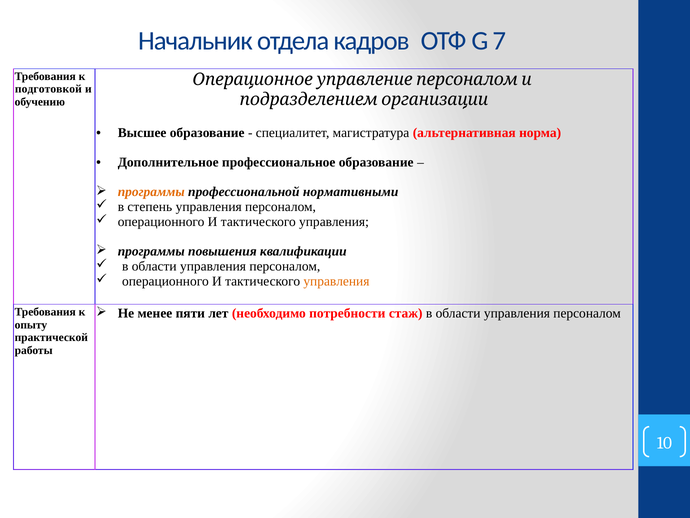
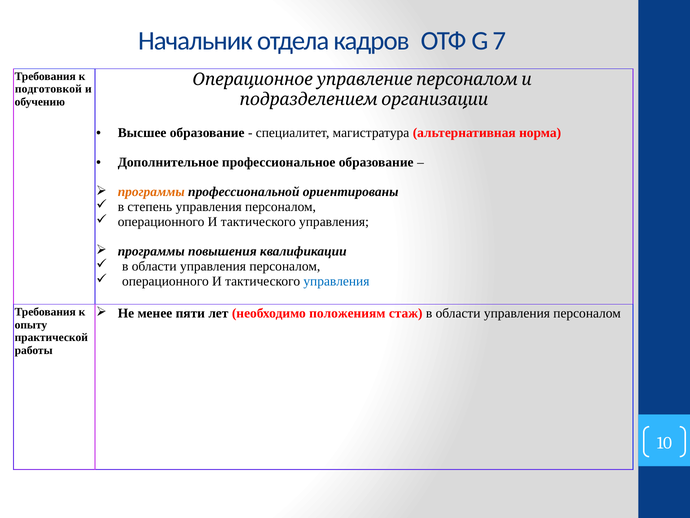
нормативными: нормативными -> ориентированы
управления at (336, 281) colour: orange -> blue
потребности: потребности -> положениям
